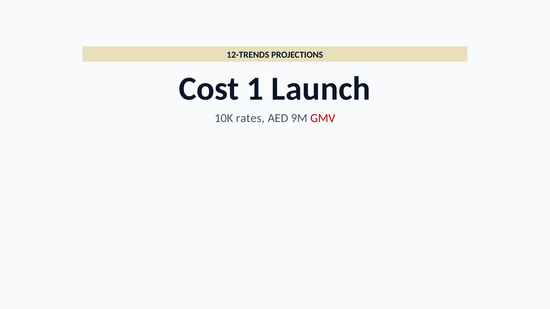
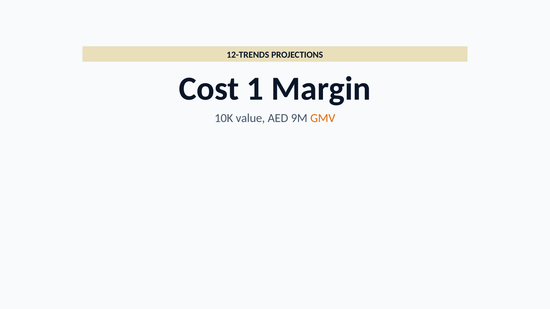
Launch: Launch -> Margin
rates: rates -> value
GMV colour: red -> orange
